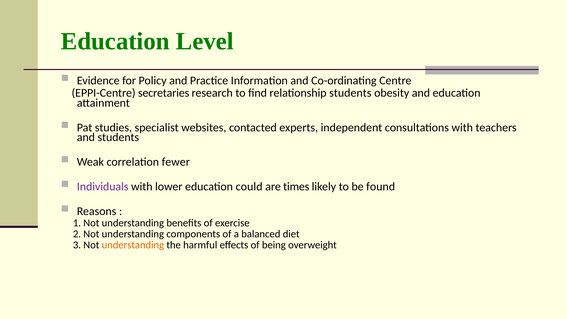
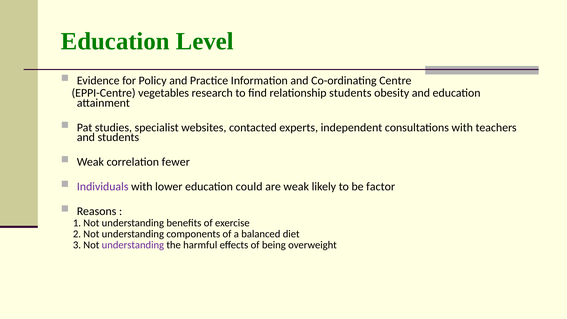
secretaries: secretaries -> vegetables
are times: times -> weak
found: found -> factor
understanding at (133, 245) colour: orange -> purple
